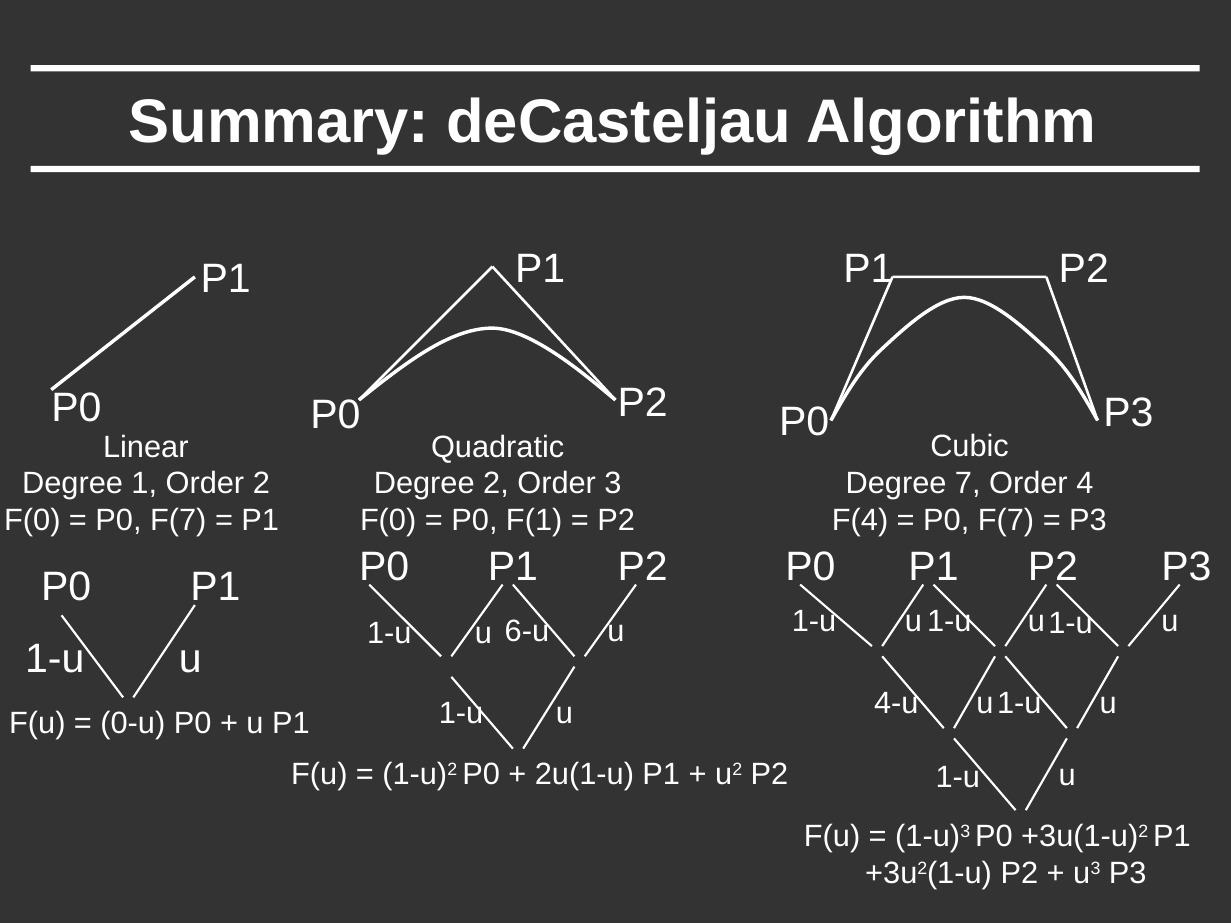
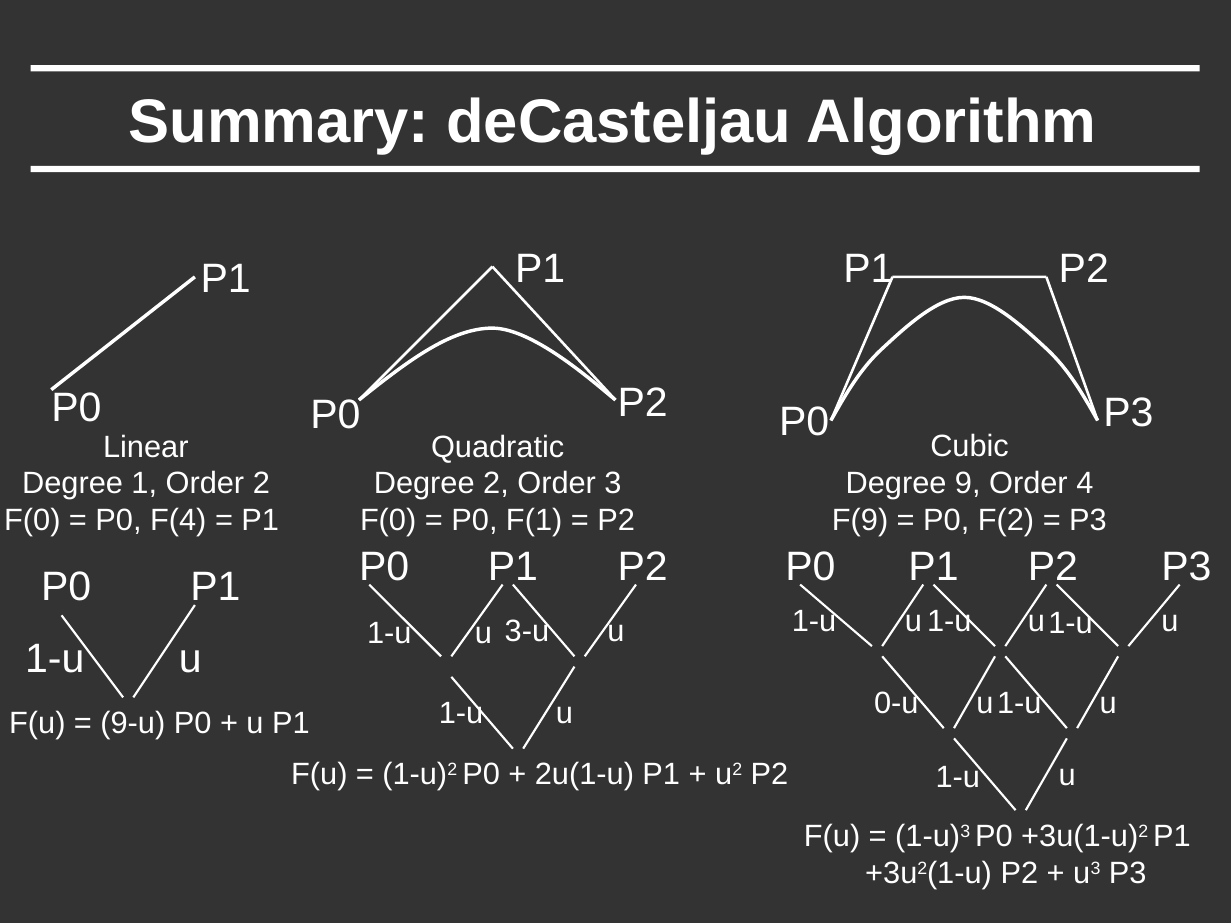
7: 7 -> 9
F(4: F(4 -> F(9
F(7 at (1006, 521): F(7 -> F(2
F(7 at (178, 521): F(7 -> F(4
6-u: 6-u -> 3-u
4-u: 4-u -> 0-u
0-u: 0-u -> 9-u
